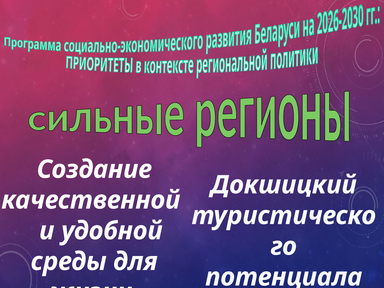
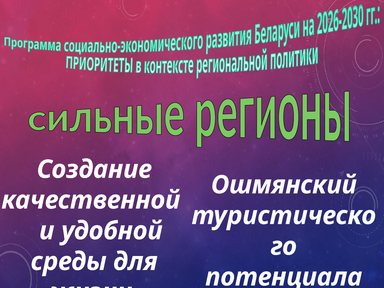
Докшицкий: Докшицкий -> Ошмянский
